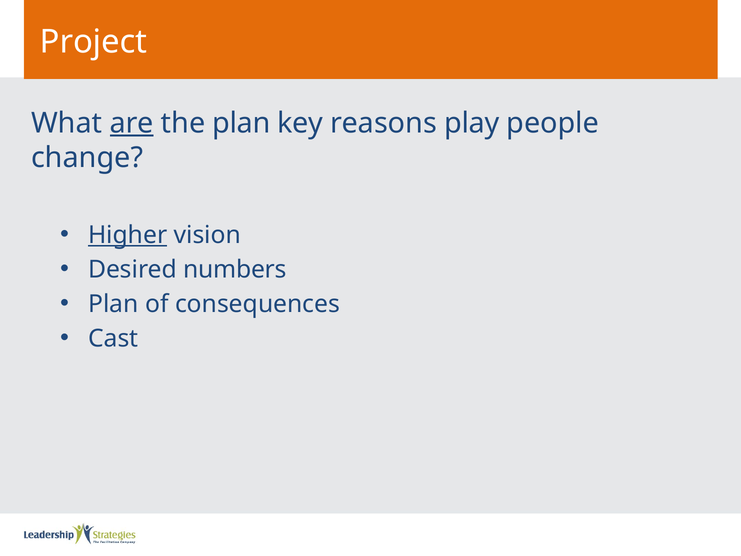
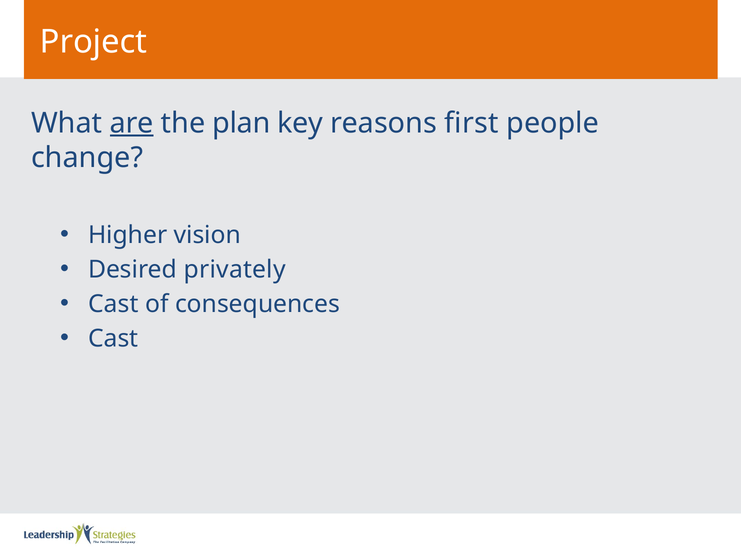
play: play -> first
Higher underline: present -> none
numbers: numbers -> privately
Plan at (113, 304): Plan -> Cast
